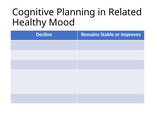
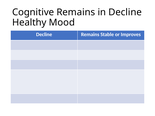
Cognitive Planning: Planning -> Remains
in Related: Related -> Decline
